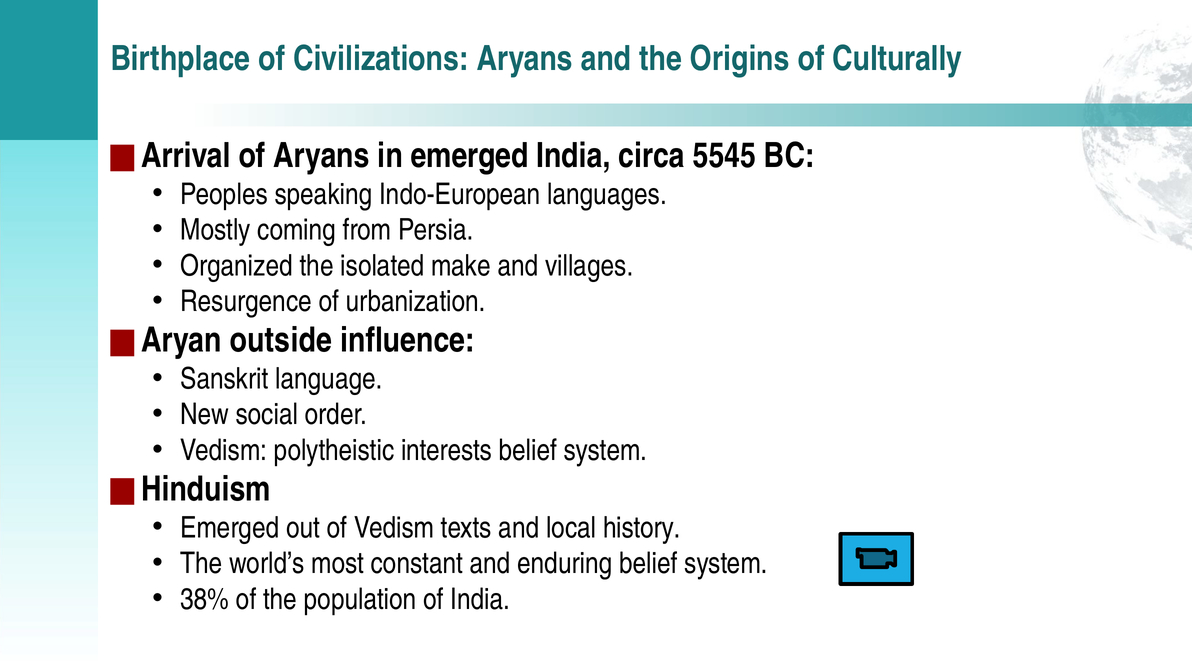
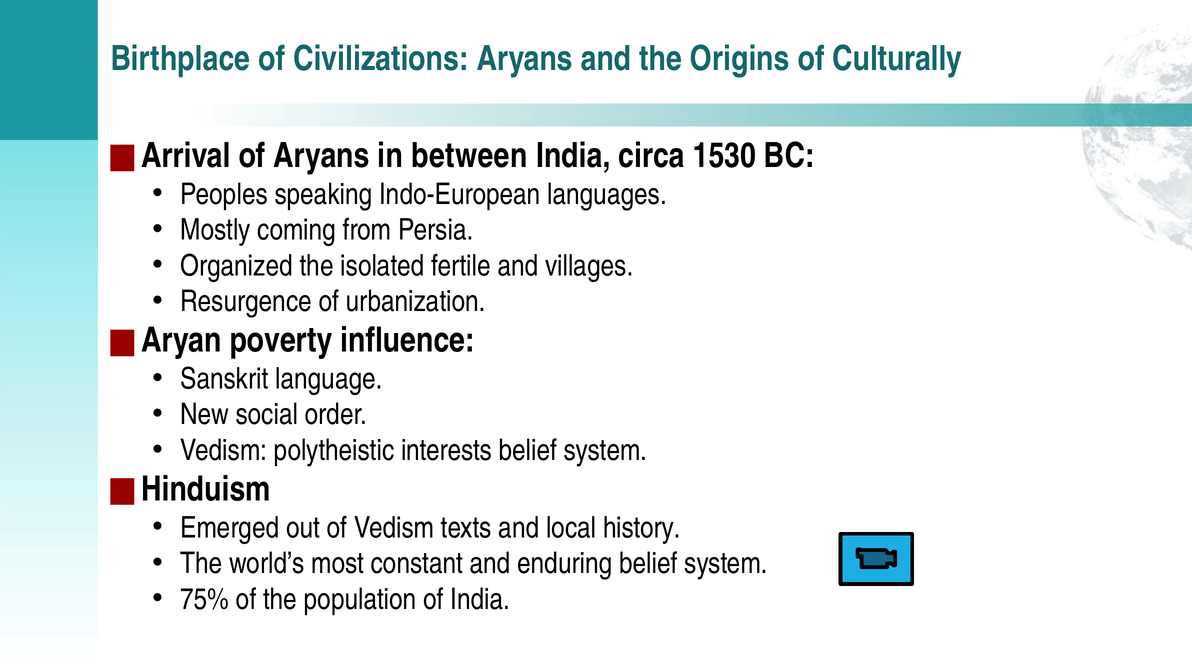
in emerged: emerged -> between
5545: 5545 -> 1530
make: make -> fertile
outside: outside -> poverty
38%: 38% -> 75%
